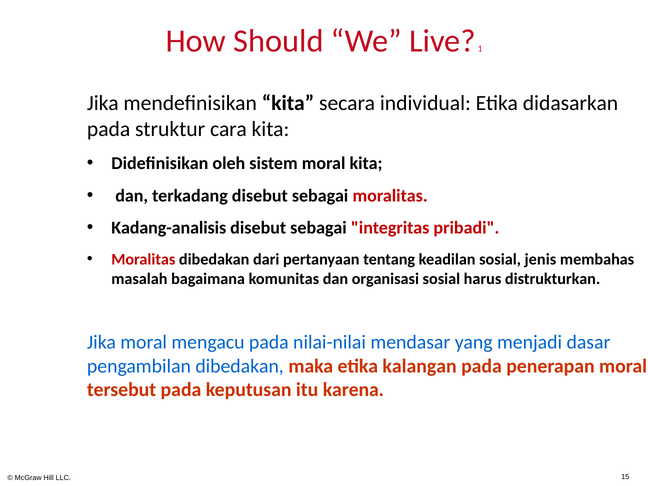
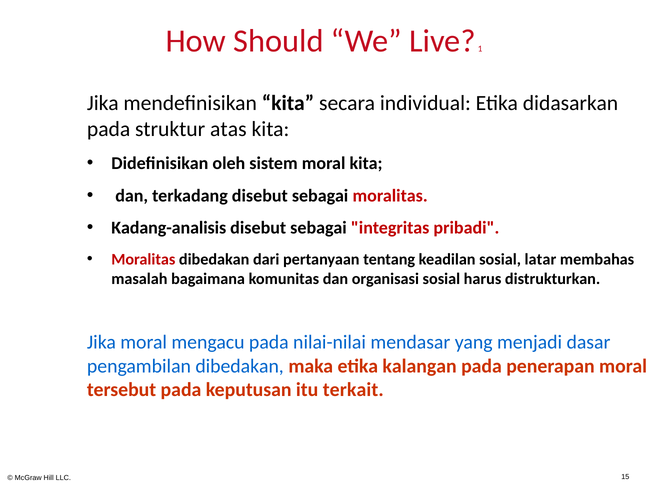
cara: cara -> atas
jenis: jenis -> latar
karena: karena -> terkait
